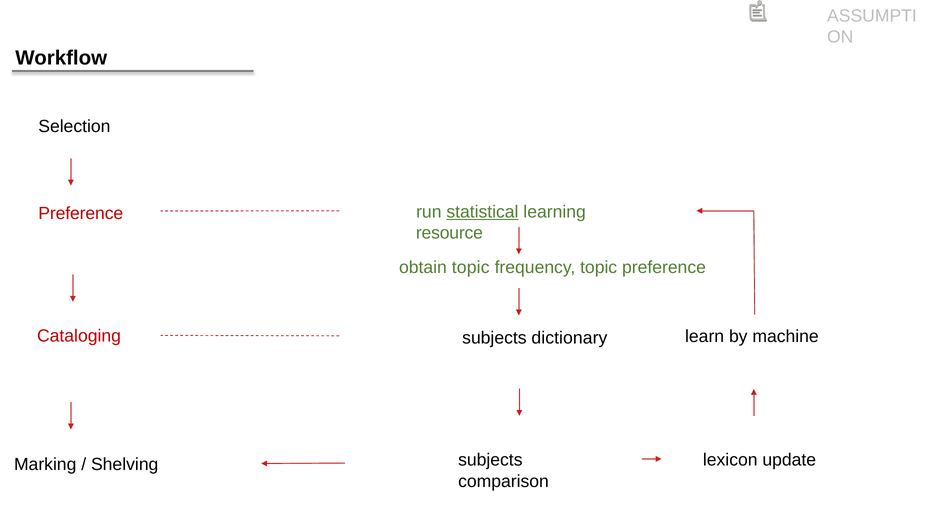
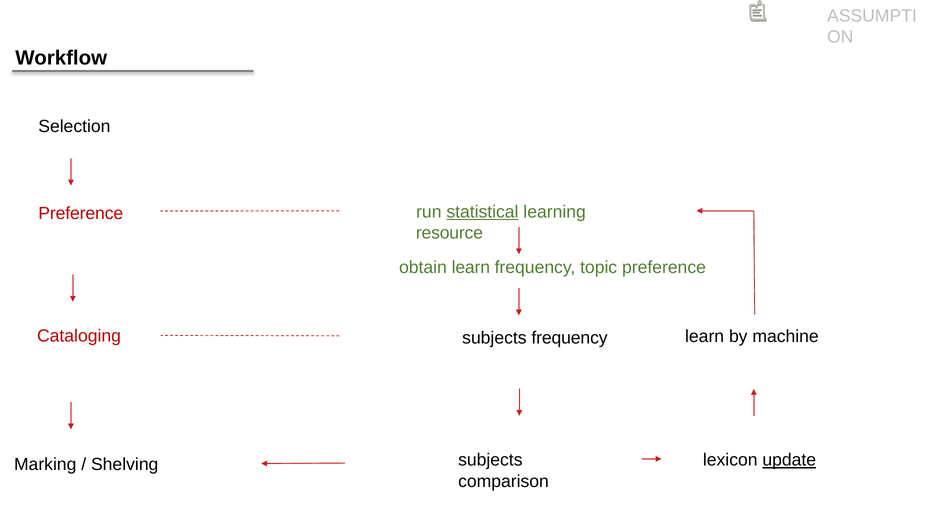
obtain topic: topic -> learn
subjects dictionary: dictionary -> frequency
update underline: none -> present
